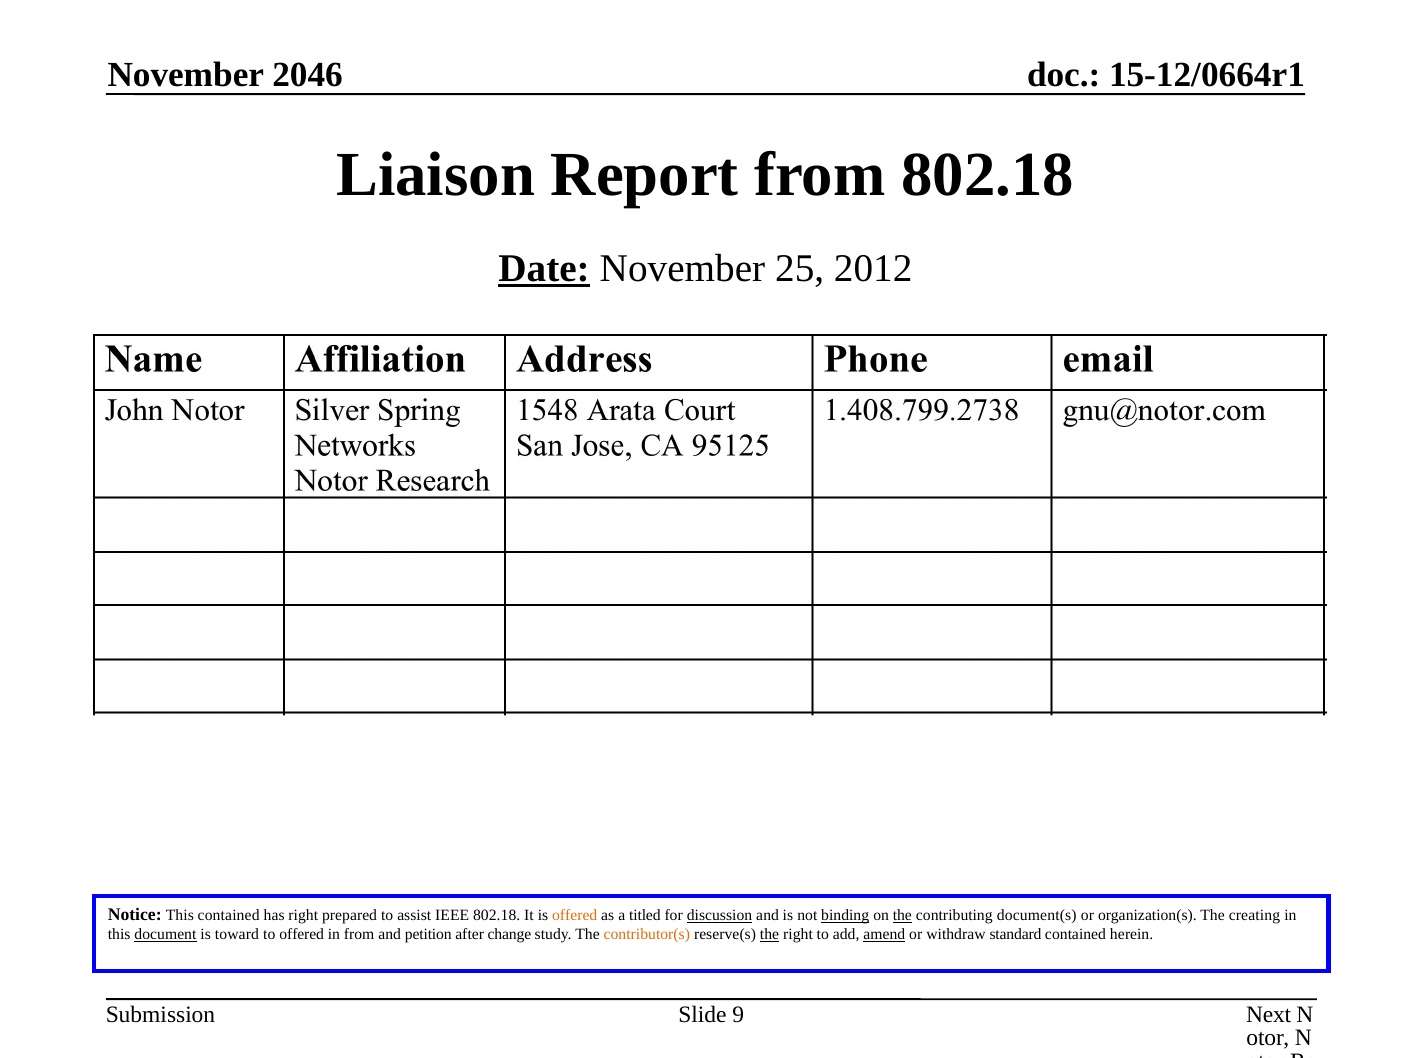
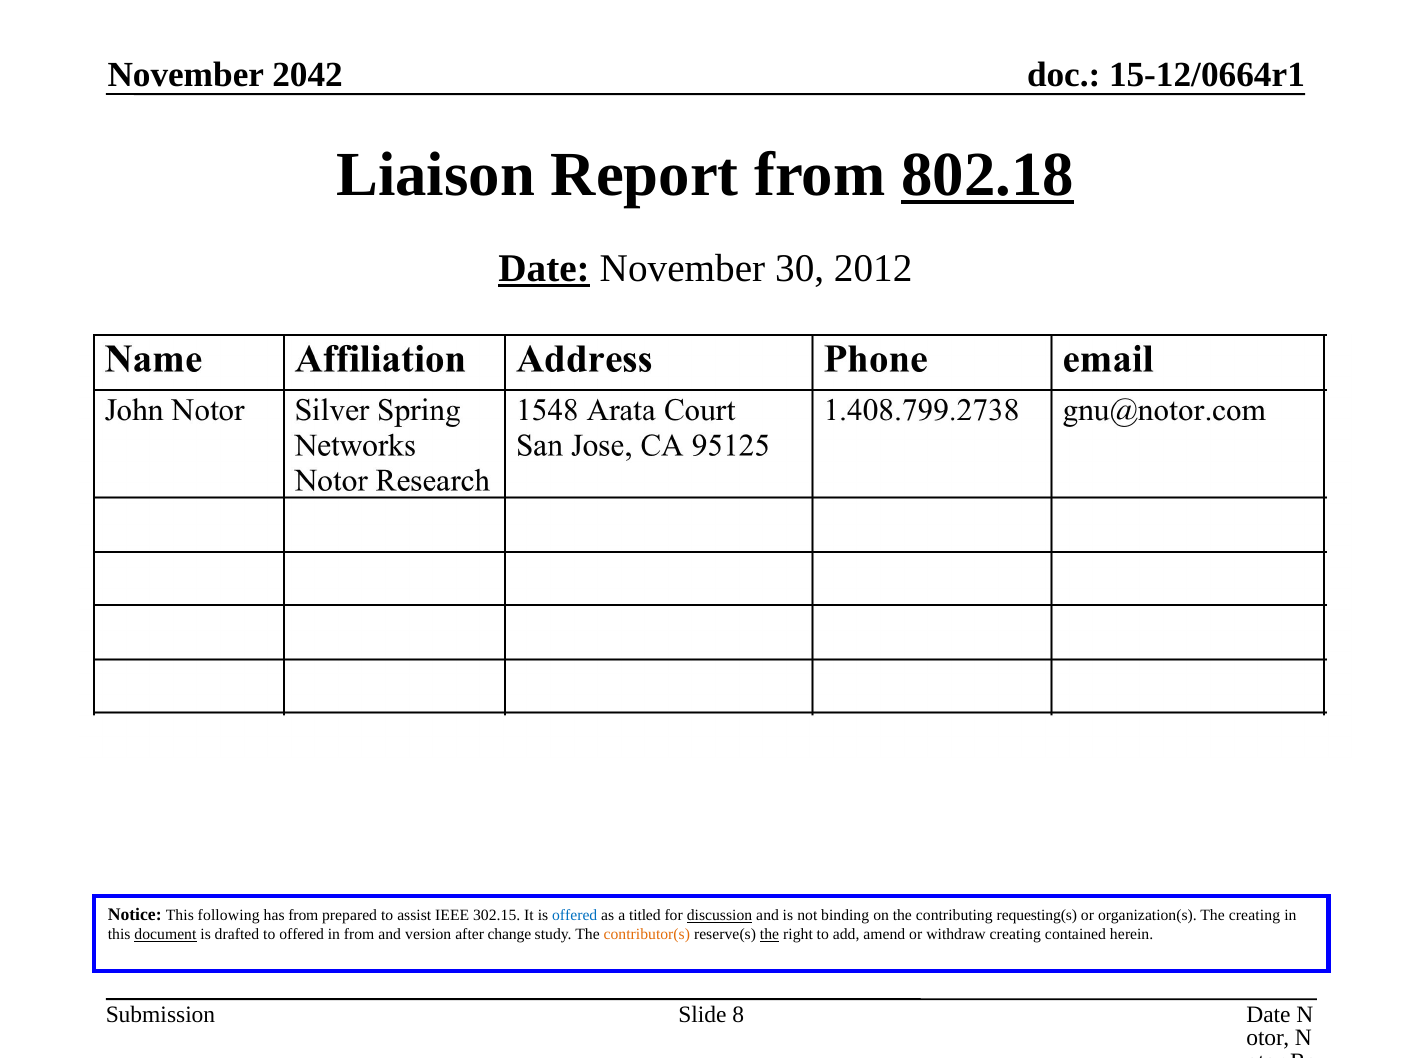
2046: 2046 -> 2042
802.18 at (988, 175) underline: none -> present
25: 25 -> 30
This contained: contained -> following
has right: right -> from
IEEE 802.18: 802.18 -> 302.15
offered at (575, 916) colour: orange -> blue
binding underline: present -> none
the at (902, 916) underline: present -> none
document(s: document(s -> requesting(s
toward: toward -> drafted
petition: petition -> version
amend underline: present -> none
withdraw standard: standard -> creating
Next at (1269, 1015): Next -> Date
9: 9 -> 8
